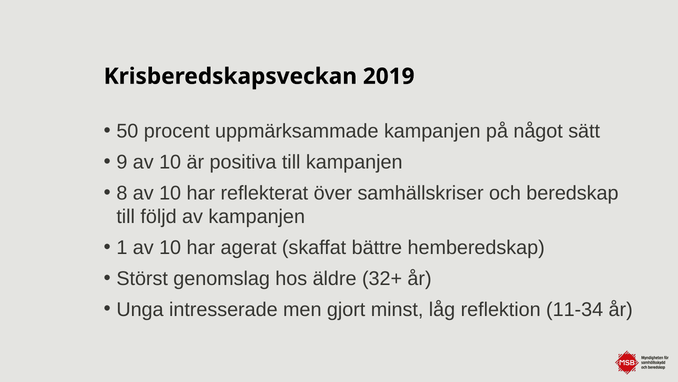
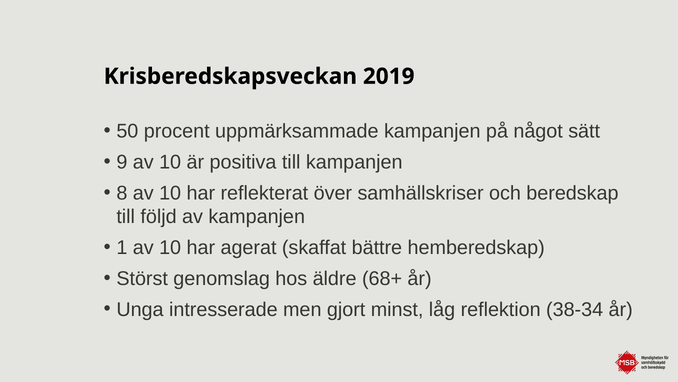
32+: 32+ -> 68+
11-34: 11-34 -> 38-34
